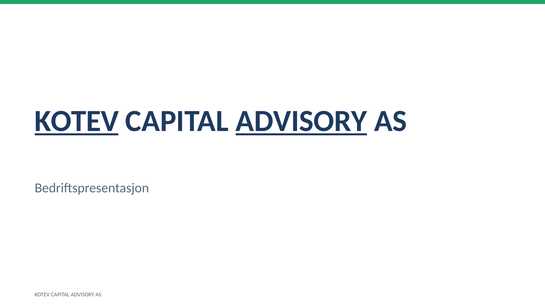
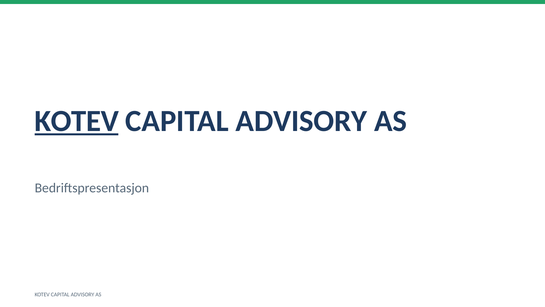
ADVISORY at (301, 121) underline: present -> none
